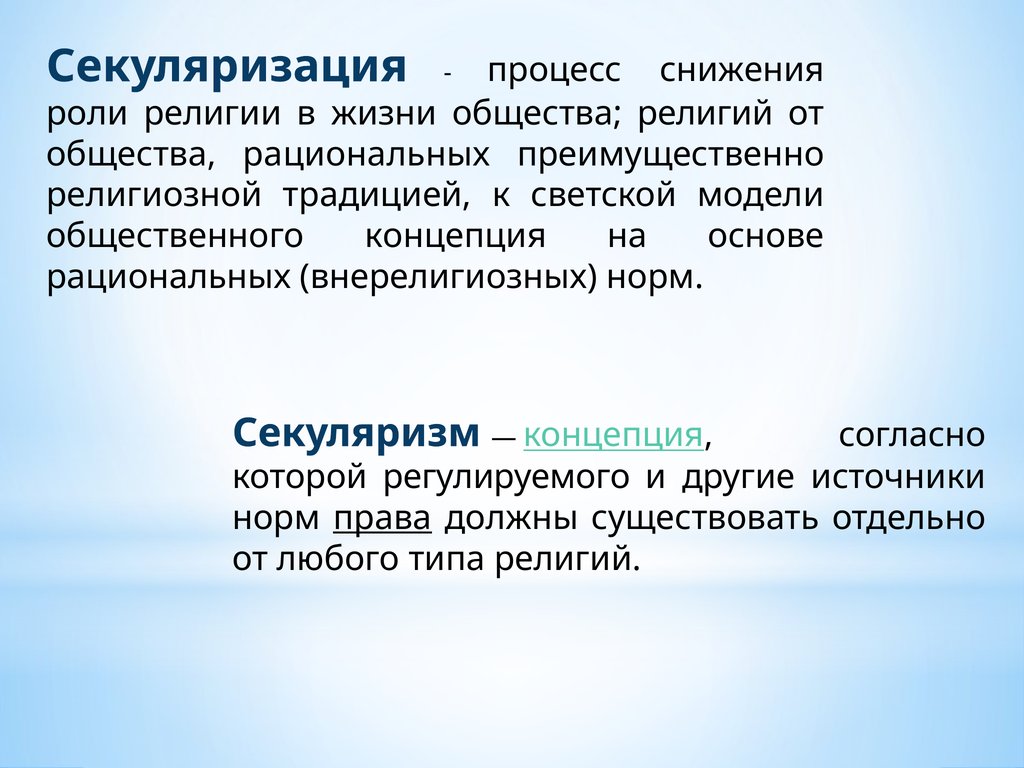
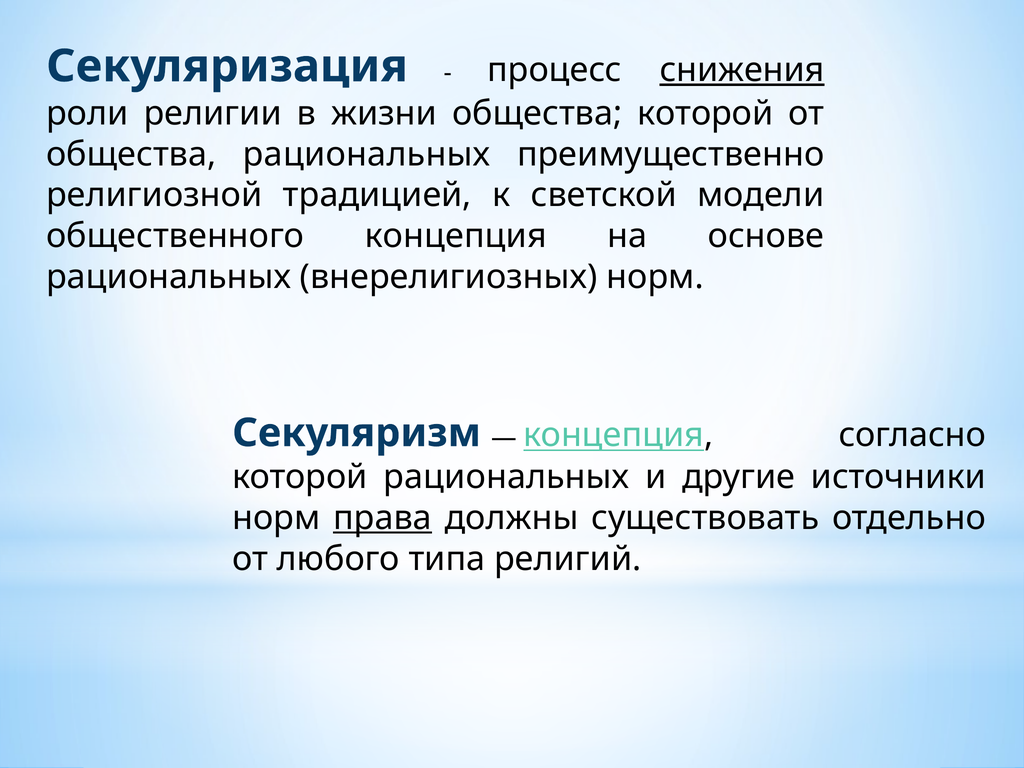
снижения underline: none -> present
общества религий: религий -> которой
которой регулируемого: регулируемого -> рациональных
